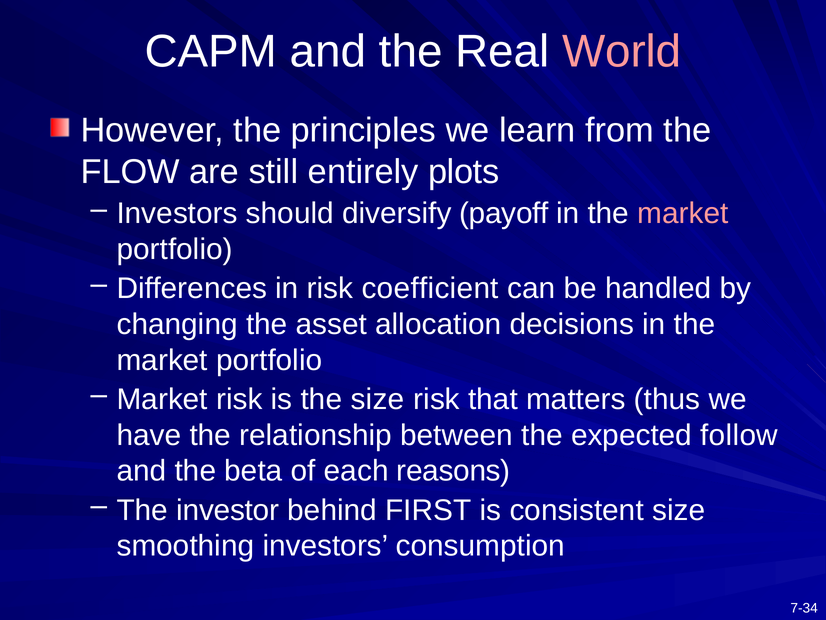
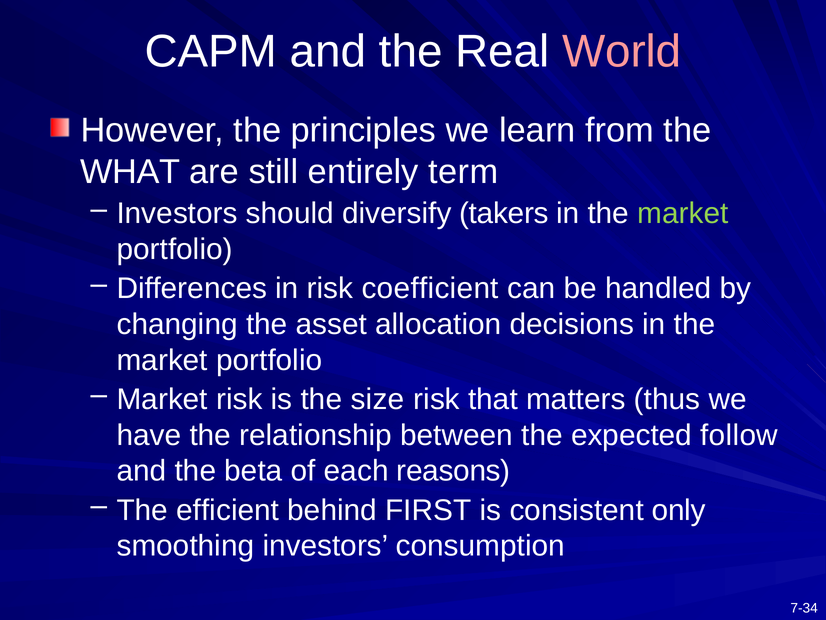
FLOW: FLOW -> WHAT
plots: plots -> term
payoff: payoff -> takers
market at (683, 213) colour: pink -> light green
investor: investor -> efficient
consistent size: size -> only
